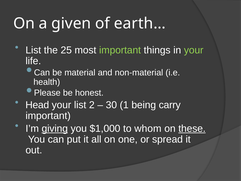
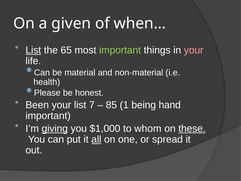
earth…: earth… -> when…
List at (33, 50) underline: none -> present
25: 25 -> 65
your at (194, 50) colour: light green -> pink
Head: Head -> Been
2: 2 -> 7
30: 30 -> 85
carry: carry -> hand
all underline: none -> present
